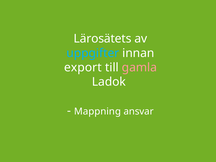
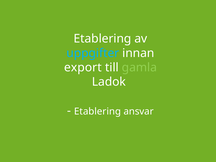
Lärosätets at (103, 39): Lärosätets -> Etablering
gamla colour: pink -> light green
Mappning at (98, 111): Mappning -> Etablering
